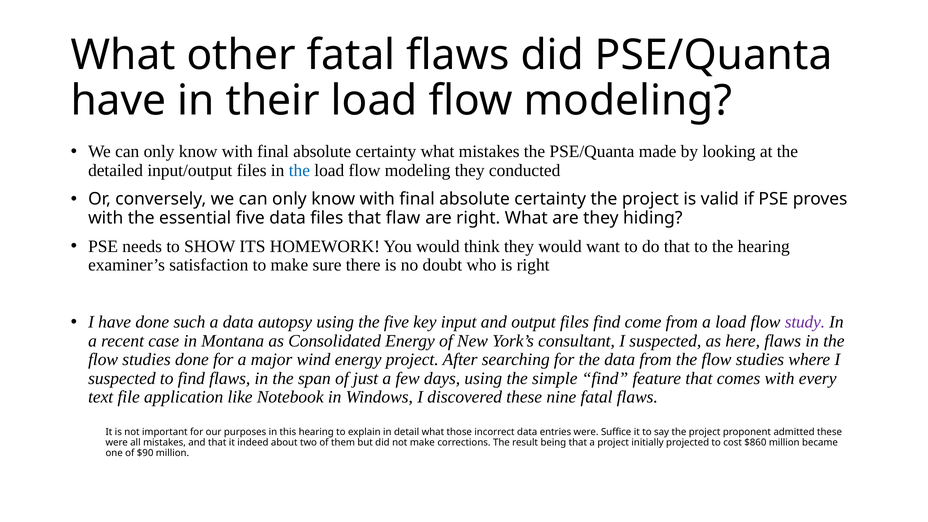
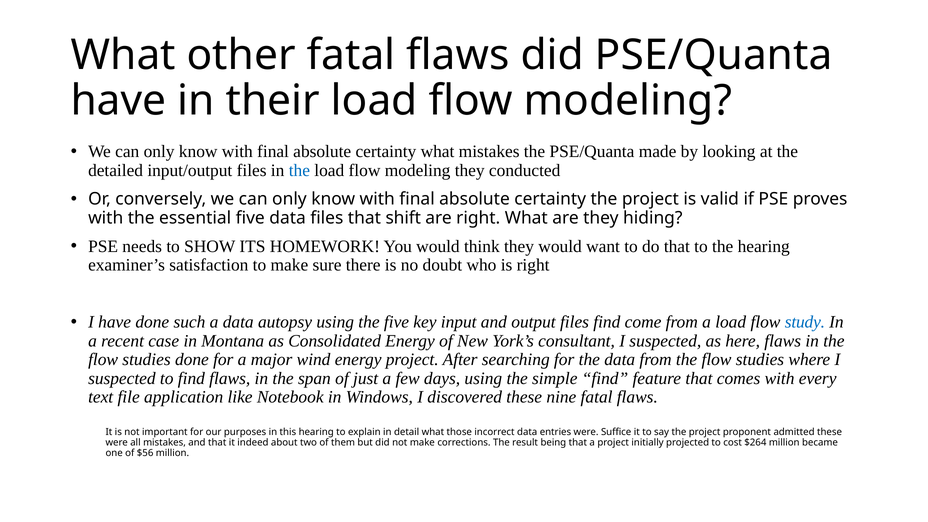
flaw: flaw -> shift
study colour: purple -> blue
$860: $860 -> $264
$90: $90 -> $56
